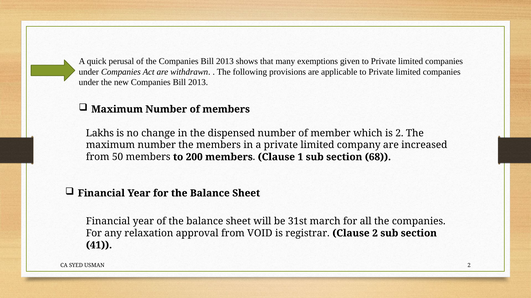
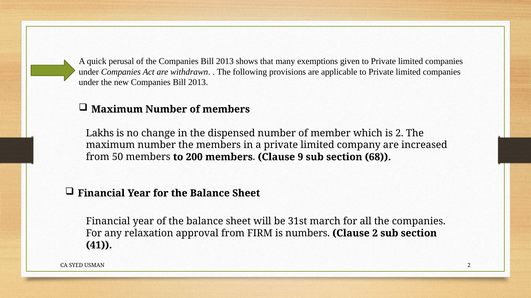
1: 1 -> 9
VOID: VOID -> FIRM
registrar: registrar -> numbers
